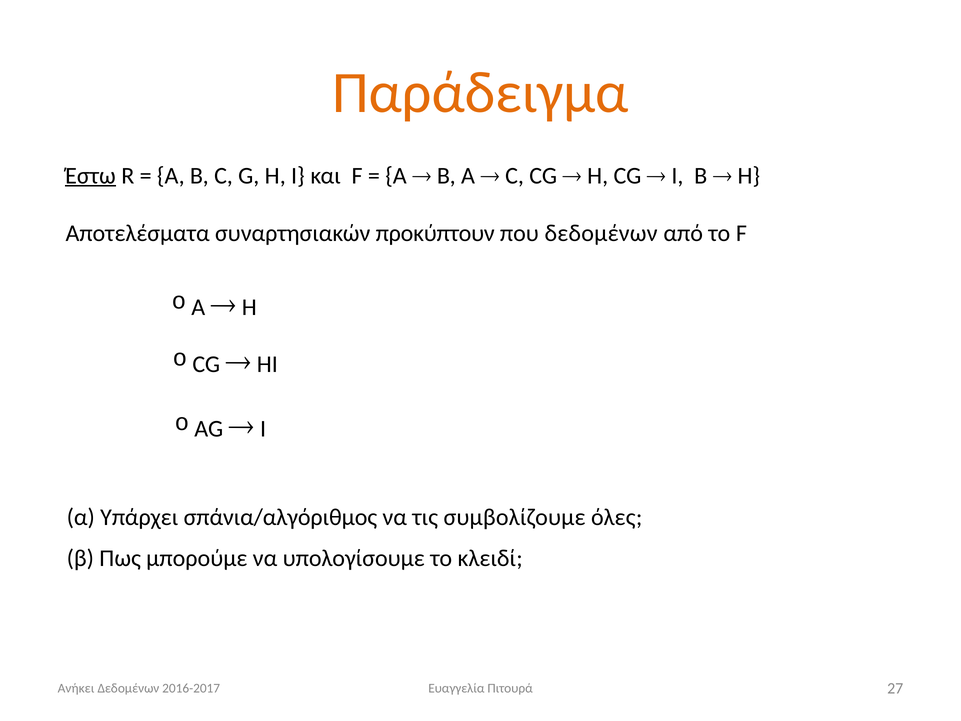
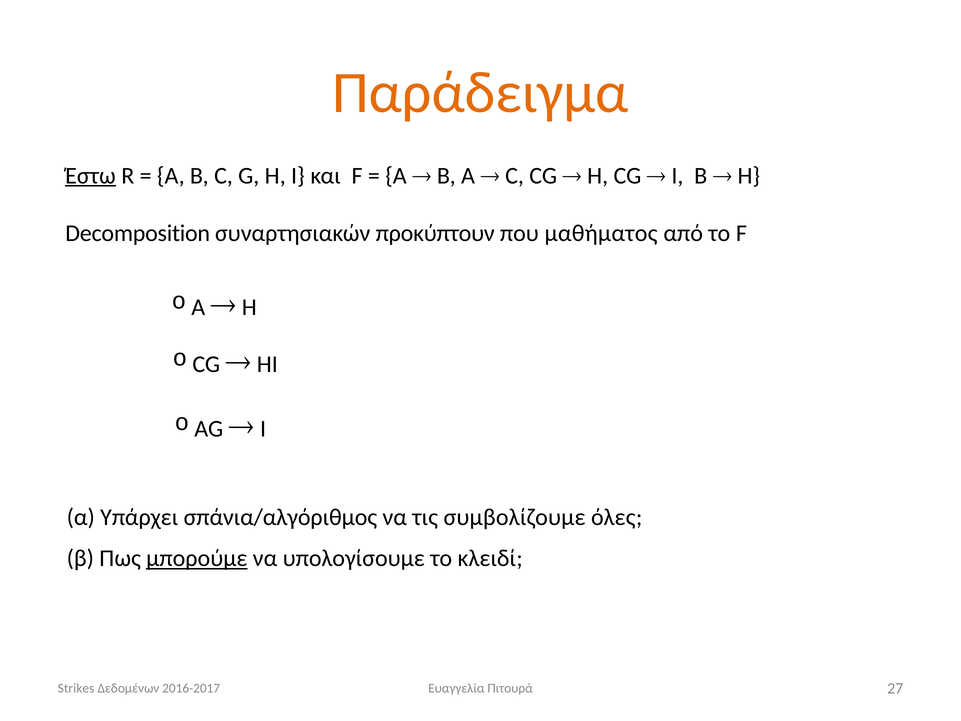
Αποτελέσματα: Αποτελέσματα -> Decomposition
που δεδομένων: δεδομένων -> μαθήματος
μπορούμε underline: none -> present
Ανήκει: Ανήκει -> Strikes
